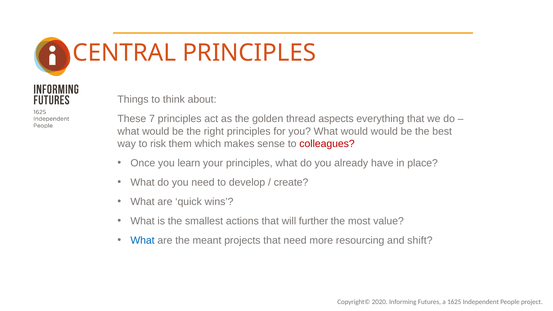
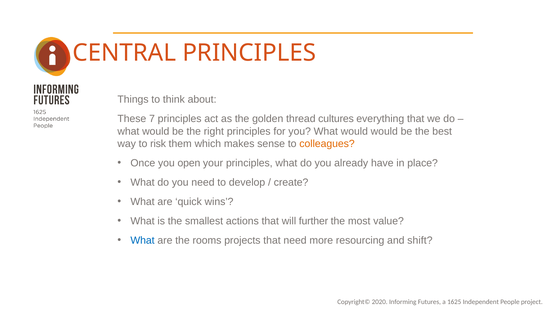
aspects: aspects -> cultures
colleagues colour: red -> orange
learn: learn -> open
meant: meant -> rooms
